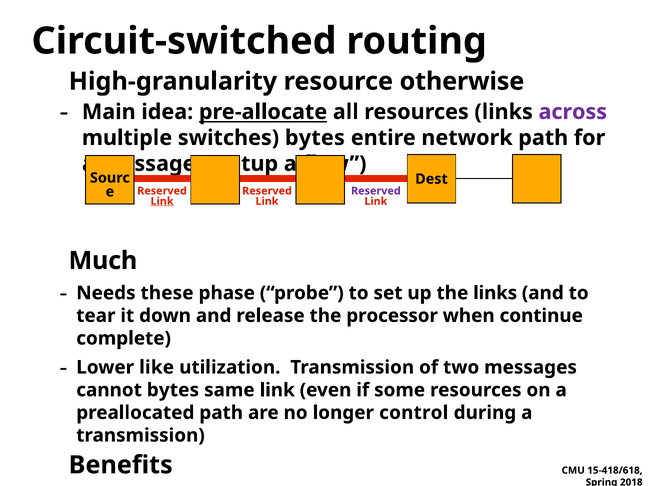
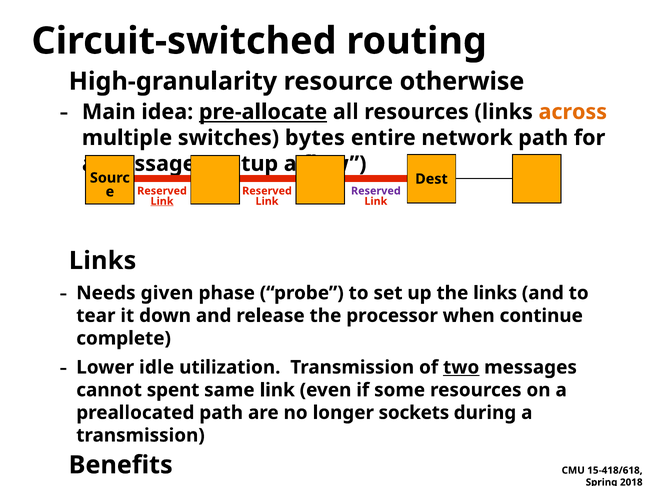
across colour: purple -> orange
Much at (103, 261): Much -> Links
these: these -> given
like: like -> idle
two underline: none -> present
cannot bytes: bytes -> spent
control: control -> sockets
